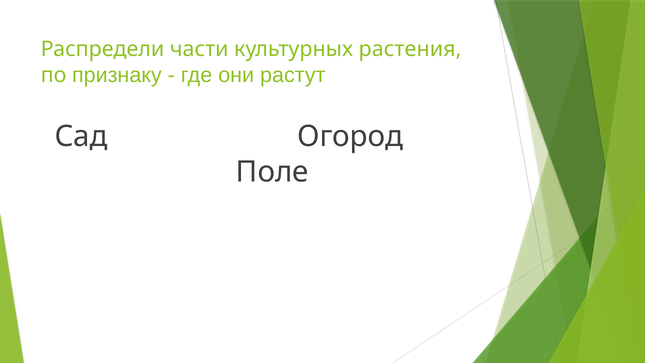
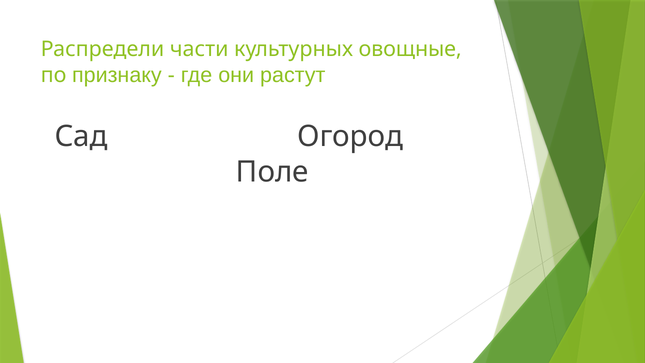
растения: растения -> овощные
